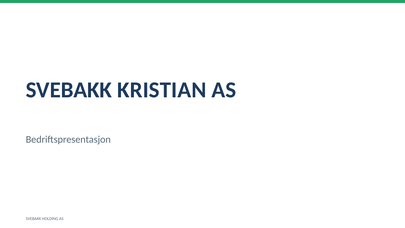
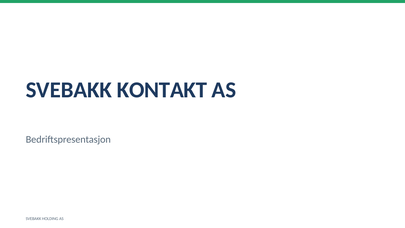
KRISTIAN: KRISTIAN -> KONTAKT
